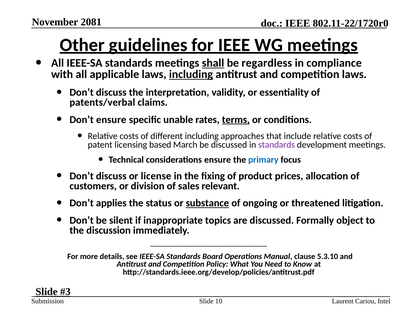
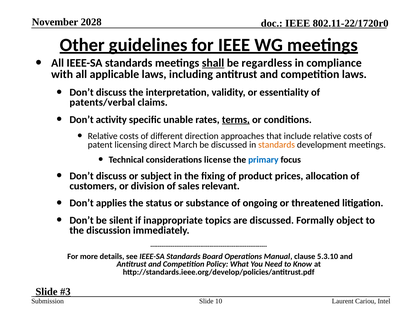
2081: 2081 -> 2028
including at (191, 74) underline: present -> none
Don’t ensure: ensure -> activity
different including: including -> direction
based: based -> direct
standards at (277, 145) colour: purple -> orange
considerations ensure: ensure -> license
license: license -> subject
substance underline: present -> none
